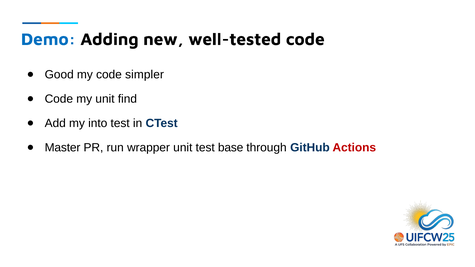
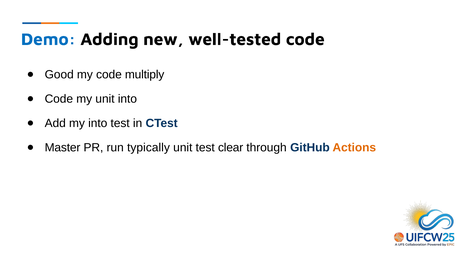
simpler: simpler -> multiply
unit find: find -> into
wrapper: wrapper -> typically
base: base -> clear
Actions colour: red -> orange
